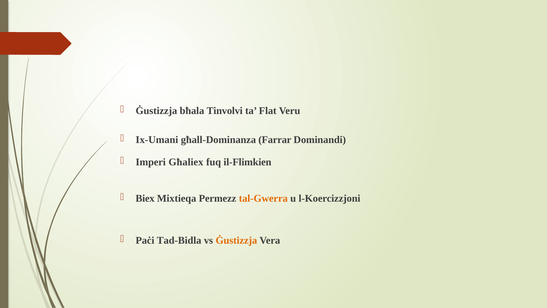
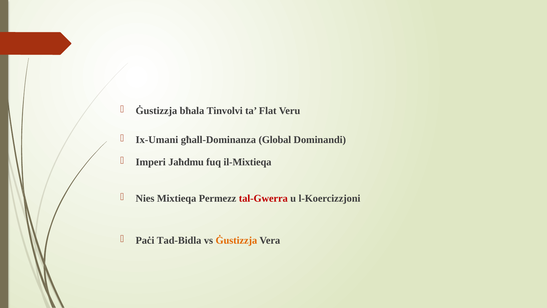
Farrar: Farrar -> Global
Għaliex: Għaliex -> Jaħdmu
il-Flimkien: il-Flimkien -> il-Mixtieqa
Biex: Biex -> Nies
tal-Gwerra colour: orange -> red
